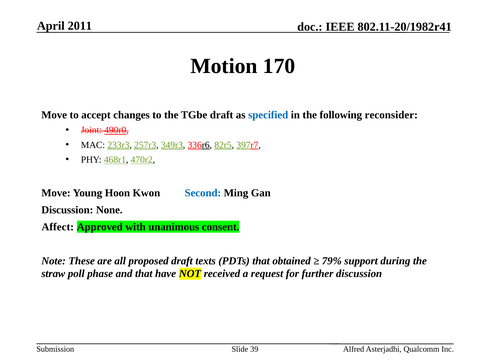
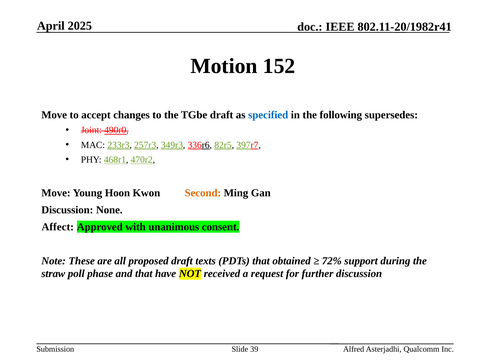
2011: 2011 -> 2025
170: 170 -> 152
reconsider: reconsider -> supersedes
Second colour: blue -> orange
79%: 79% -> 72%
